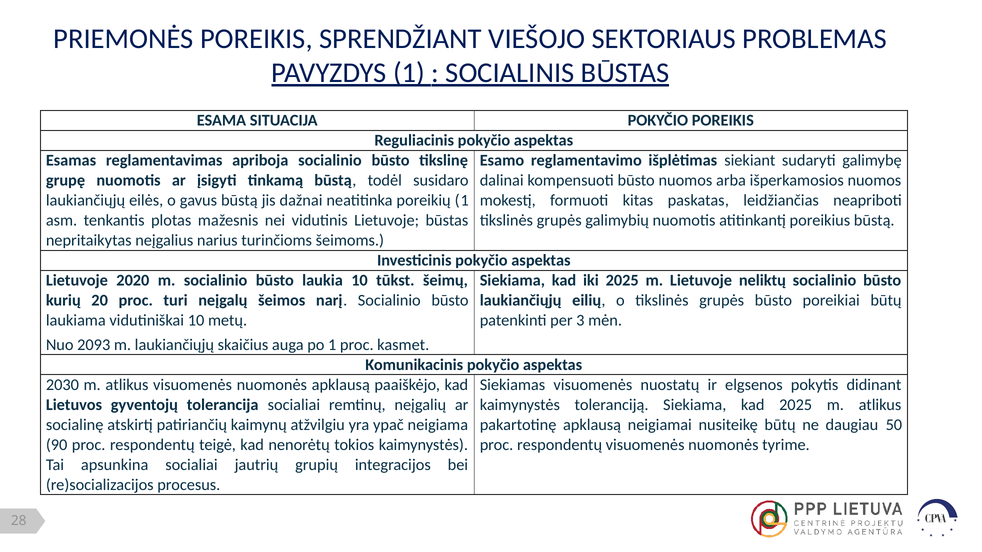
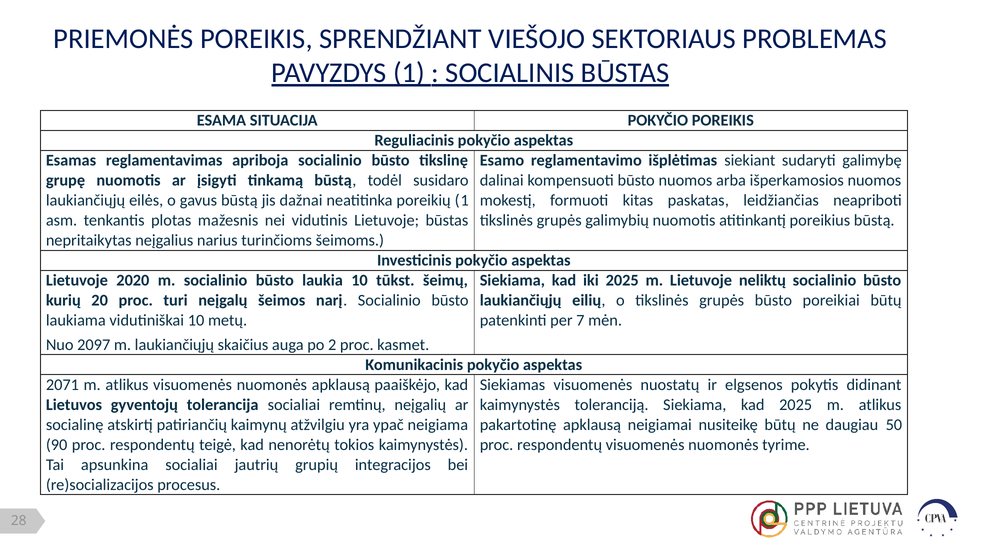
3: 3 -> 7
2093: 2093 -> 2097
po 1: 1 -> 2
2030: 2030 -> 2071
